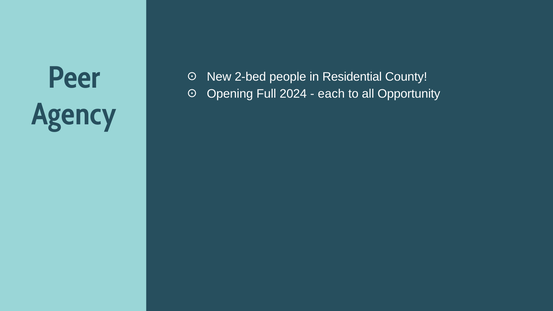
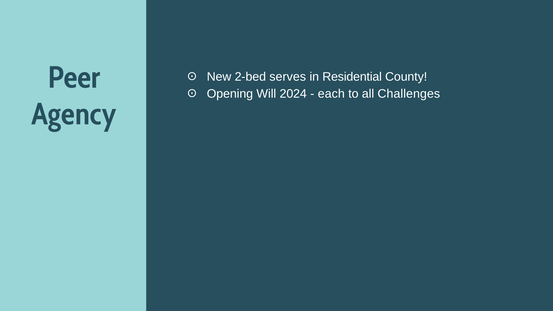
people: people -> serves
Full: Full -> Will
Opportunity: Opportunity -> Challenges
